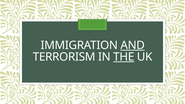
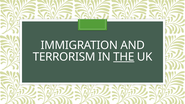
AND underline: present -> none
